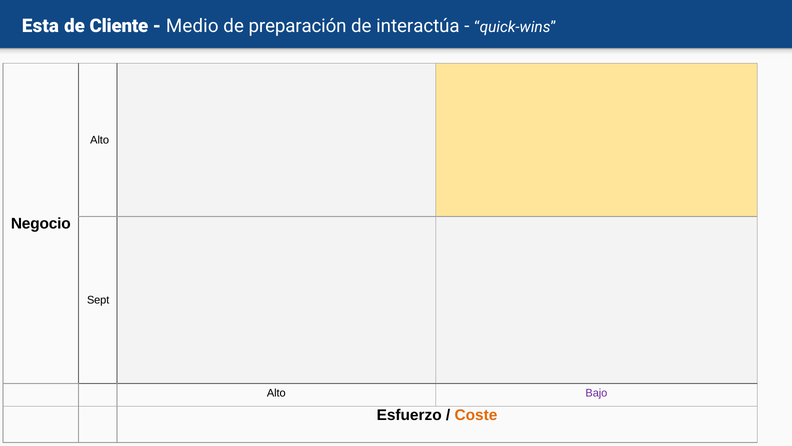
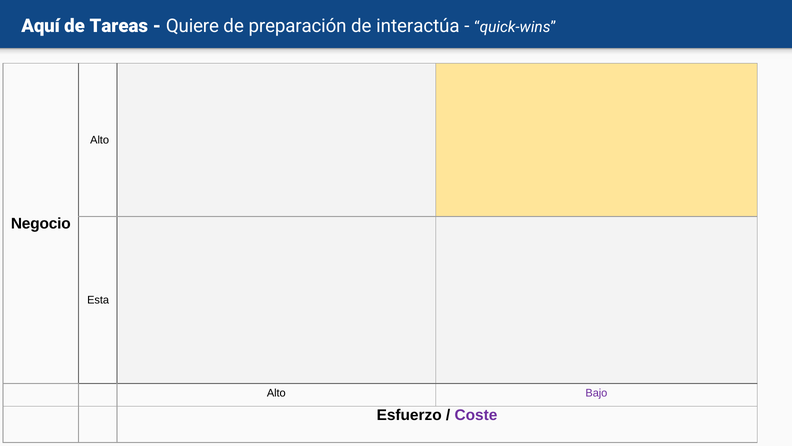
Esta: Esta -> Aquí
Cliente: Cliente -> Tareas
Medio: Medio -> Quiere
Sept: Sept -> Esta
Coste colour: orange -> purple
